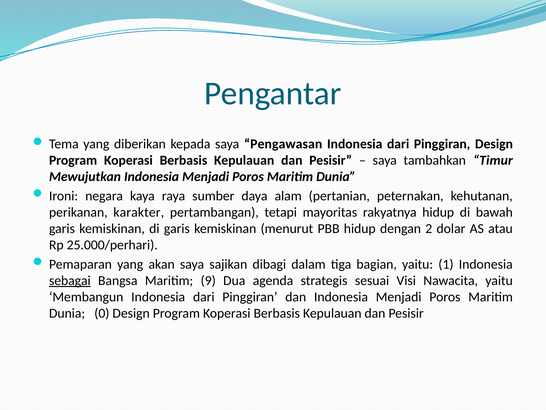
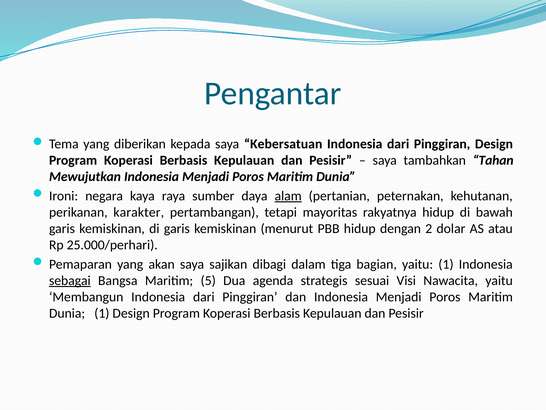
Pengawasan: Pengawasan -> Kebersatuan
Timur: Timur -> Tahan
alam underline: none -> present
9: 9 -> 5
Dunia 0: 0 -> 1
